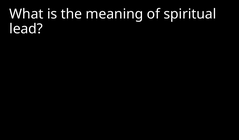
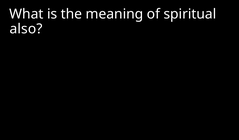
lead: lead -> also
